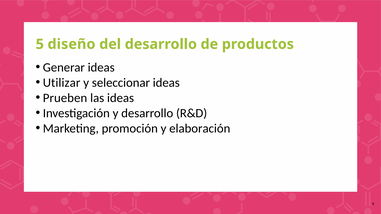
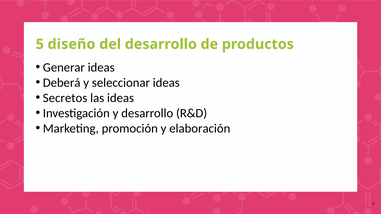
Utilizar: Utilizar -> Deberá
Prueben: Prueben -> Secretos
